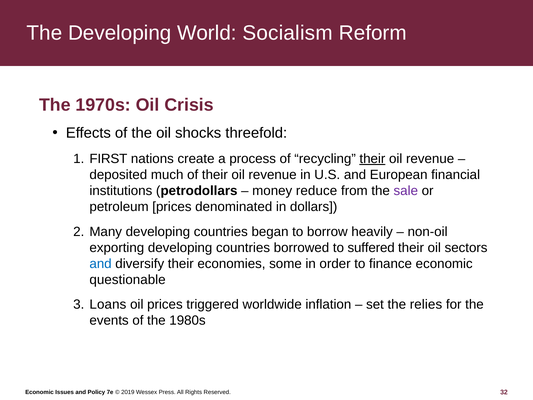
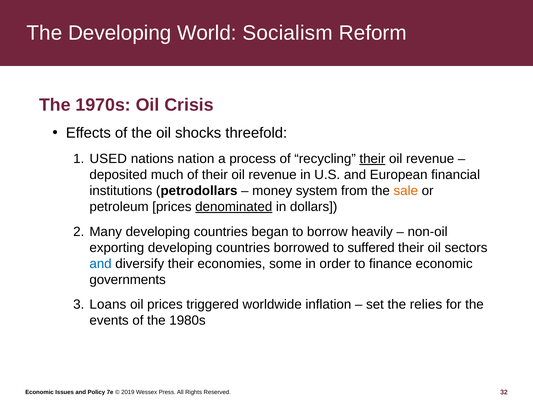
FIRST: FIRST -> USED
create: create -> nation
reduce: reduce -> system
sale colour: purple -> orange
denominated underline: none -> present
questionable: questionable -> governments
